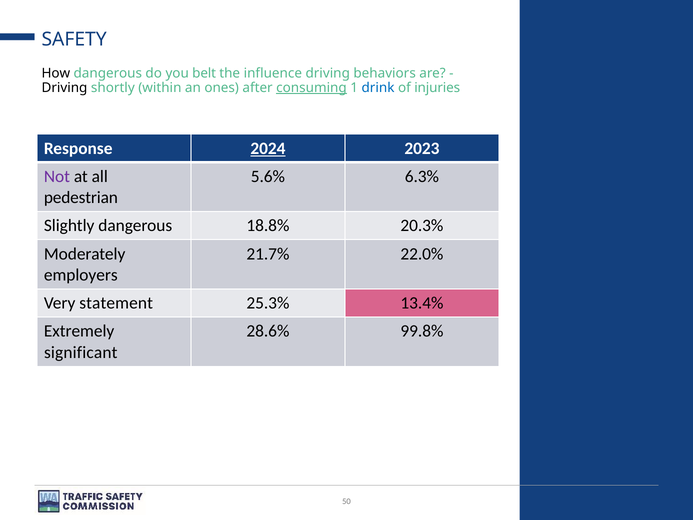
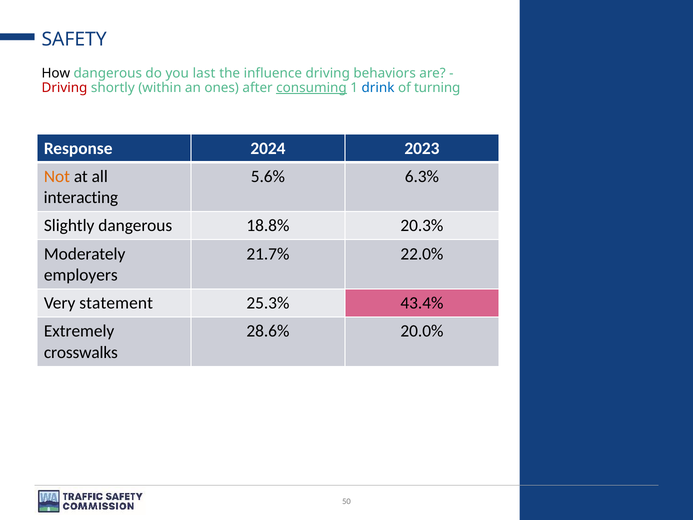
belt: belt -> last
Driving at (64, 88) colour: black -> red
injuries: injuries -> turning
2024 underline: present -> none
Not colour: purple -> orange
pedestrian: pedestrian -> interacting
13.4%: 13.4% -> 43.4%
99.8%: 99.8% -> 20.0%
significant: significant -> crosswalks
